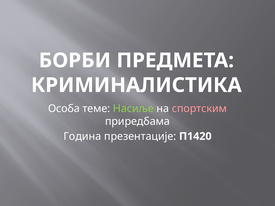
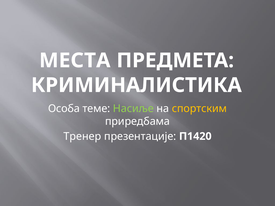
БОРБИ: БОРБИ -> МЕСТА
спортским colour: pink -> yellow
Година: Година -> Тренер
